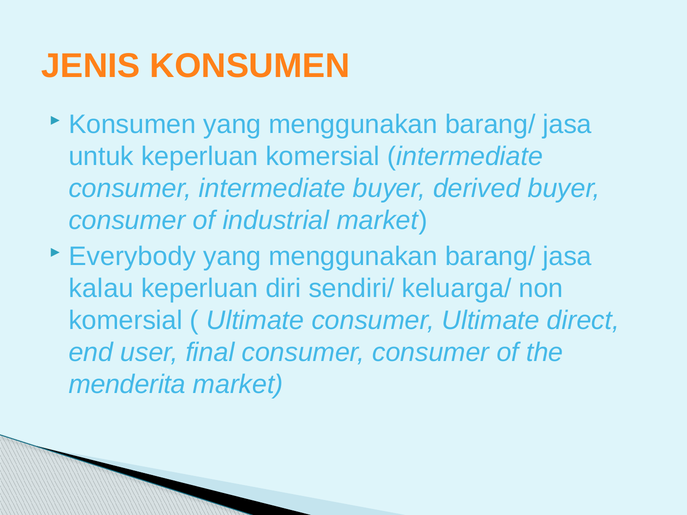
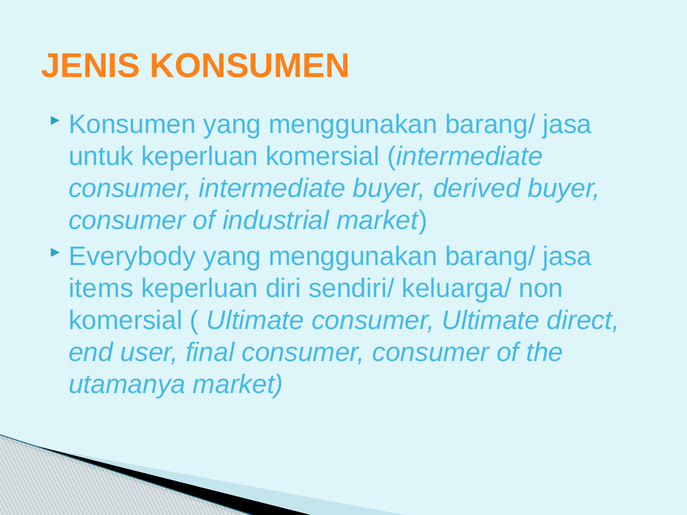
kalau: kalau -> items
menderita: menderita -> utamanya
